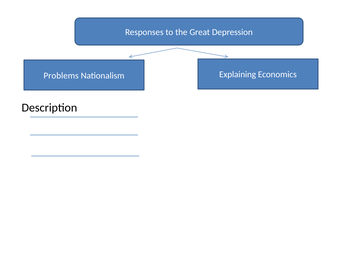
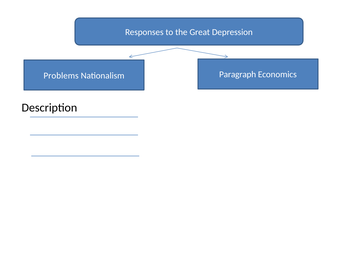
Explaining: Explaining -> Paragraph
